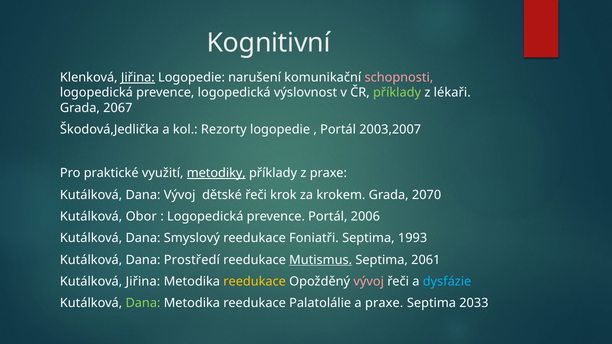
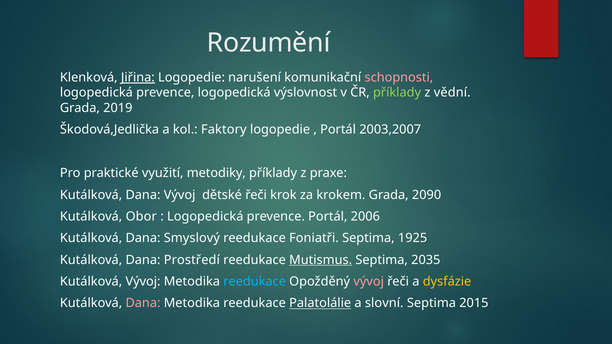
Kognitivní: Kognitivní -> Rozumění
lékaři: lékaři -> vědní
2067: 2067 -> 2019
Rezorty: Rezorty -> Faktory
metodiky underline: present -> none
2070: 2070 -> 2090
1993: 1993 -> 1925
2061: 2061 -> 2035
Kutálková Jiřina: Jiřina -> Vývoj
reedukace at (255, 282) colour: yellow -> light blue
dysfázie colour: light blue -> yellow
Dana at (143, 303) colour: light green -> pink
Palatolálie underline: none -> present
a praxe: praxe -> slovní
2033: 2033 -> 2015
